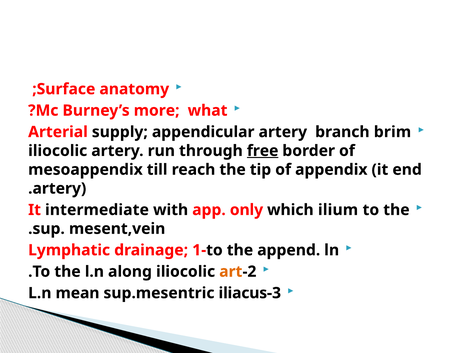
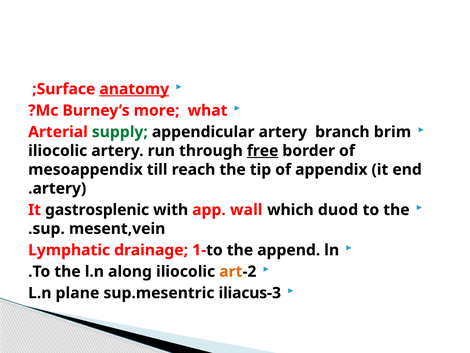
anatomy underline: none -> present
supply colour: black -> green
intermediate: intermediate -> gastrosplenic
only: only -> wall
ilium: ilium -> duod
mean: mean -> plane
